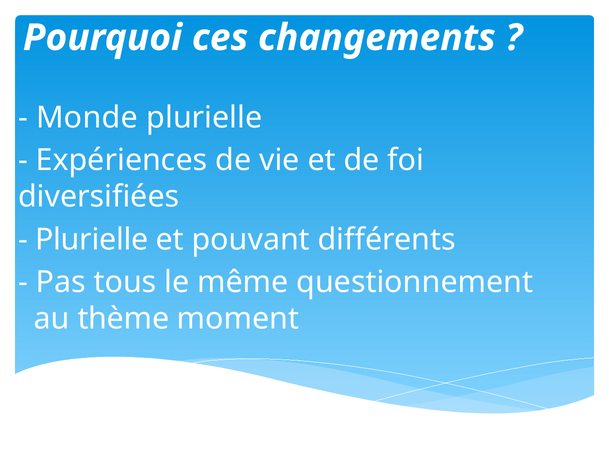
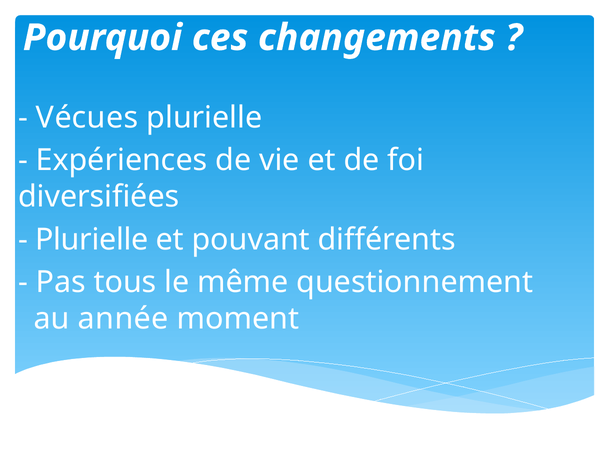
Monde: Monde -> Vécues
thème: thème -> année
